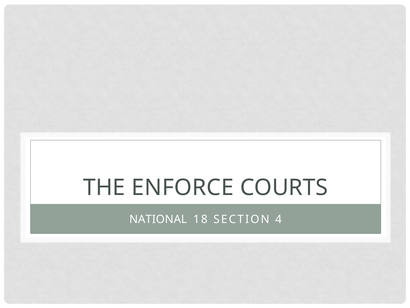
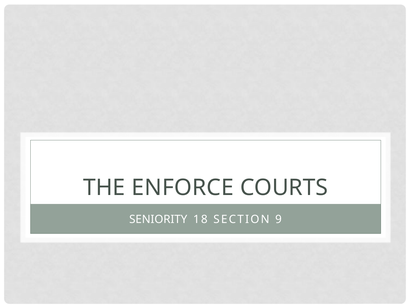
NATIONAL: NATIONAL -> SENIORITY
4: 4 -> 9
